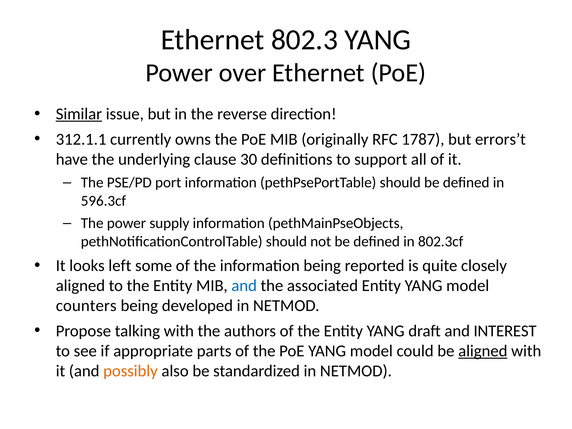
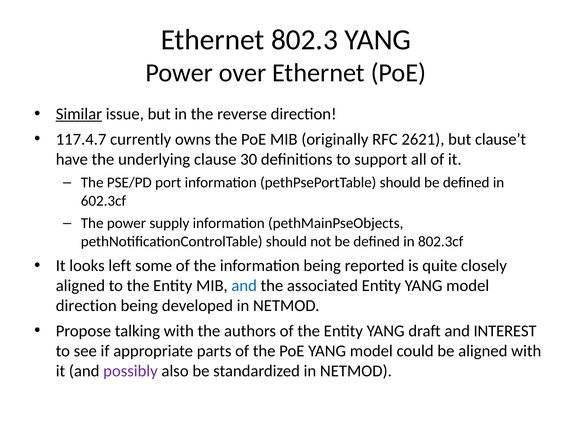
312.1.1: 312.1.1 -> 117.4.7
1787: 1787 -> 2621
errors’t: errors’t -> clause’t
596.3cf: 596.3cf -> 602.3cf
counters at (86, 306): counters -> direction
aligned at (483, 351) underline: present -> none
possibly colour: orange -> purple
